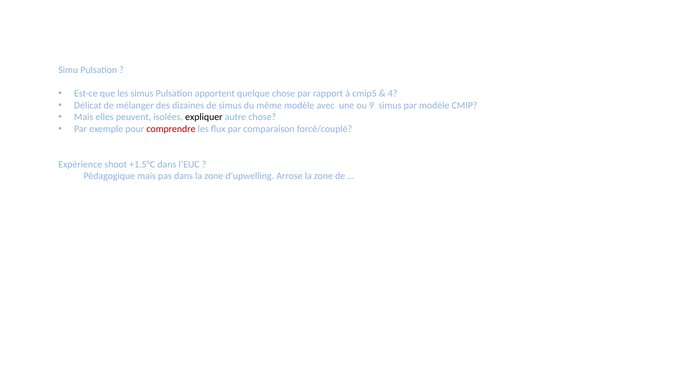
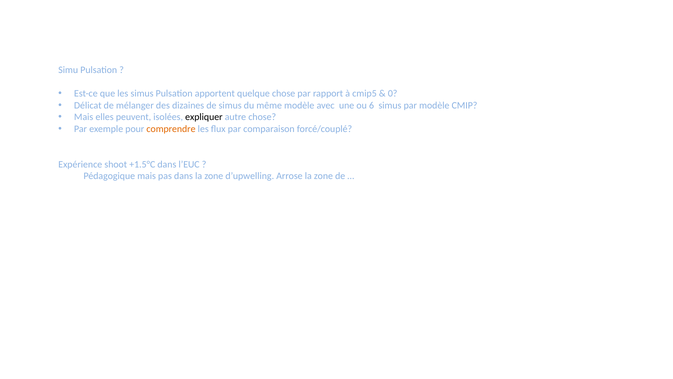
4: 4 -> 0
9: 9 -> 6
comprendre colour: red -> orange
